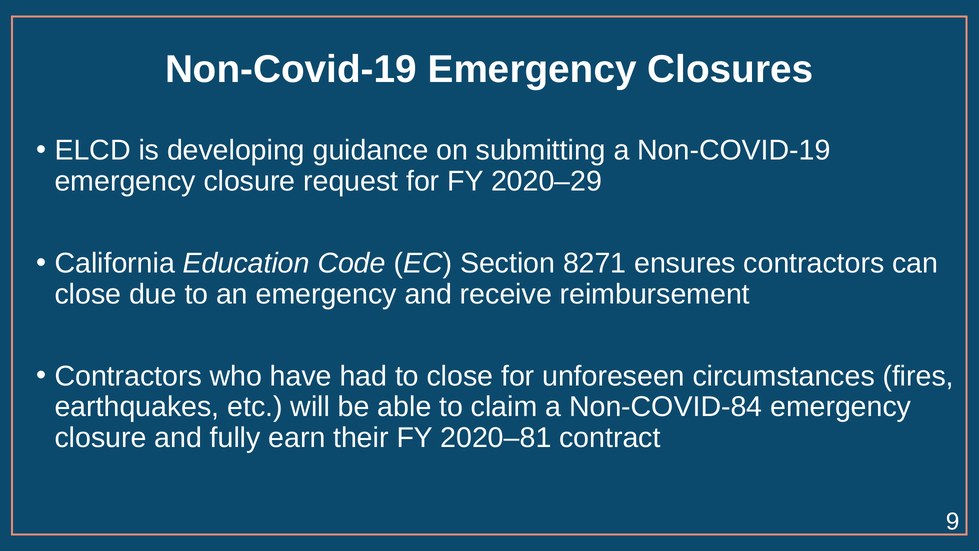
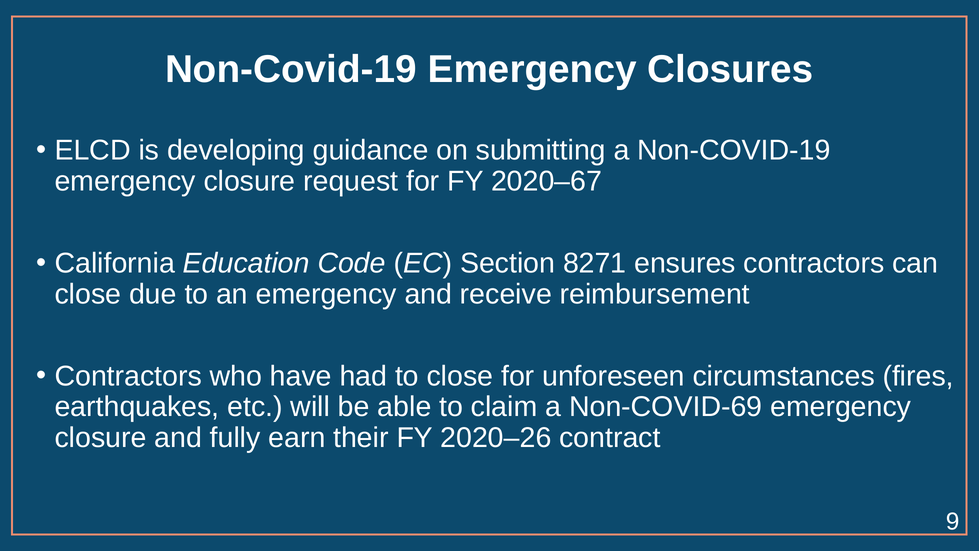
2020–29: 2020–29 -> 2020–67
Non-COVID-84: Non-COVID-84 -> Non-COVID-69
2020–81: 2020–81 -> 2020–26
